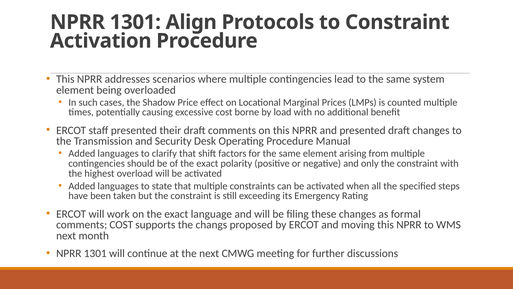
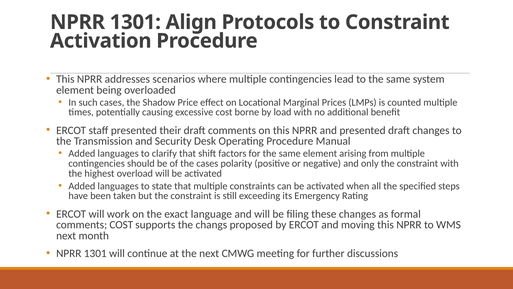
of the exact: exact -> cases
